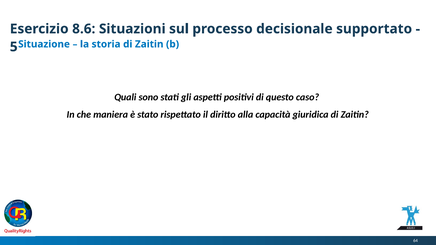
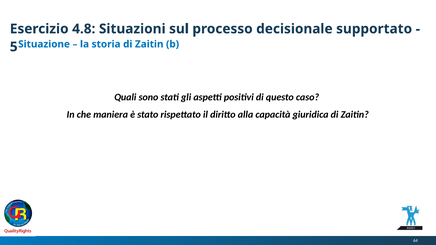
8.6: 8.6 -> 4.8
